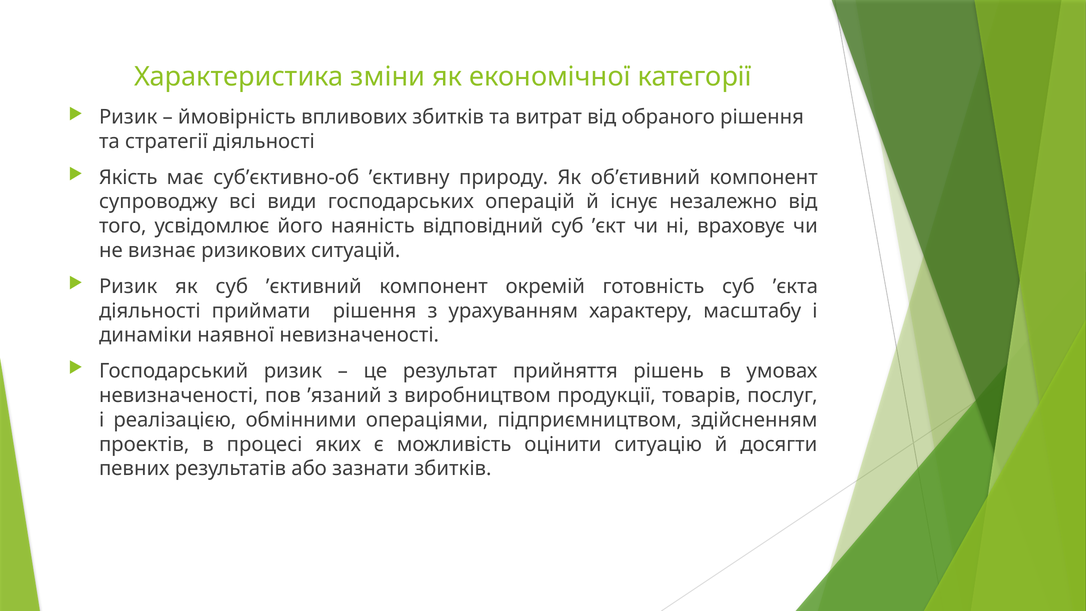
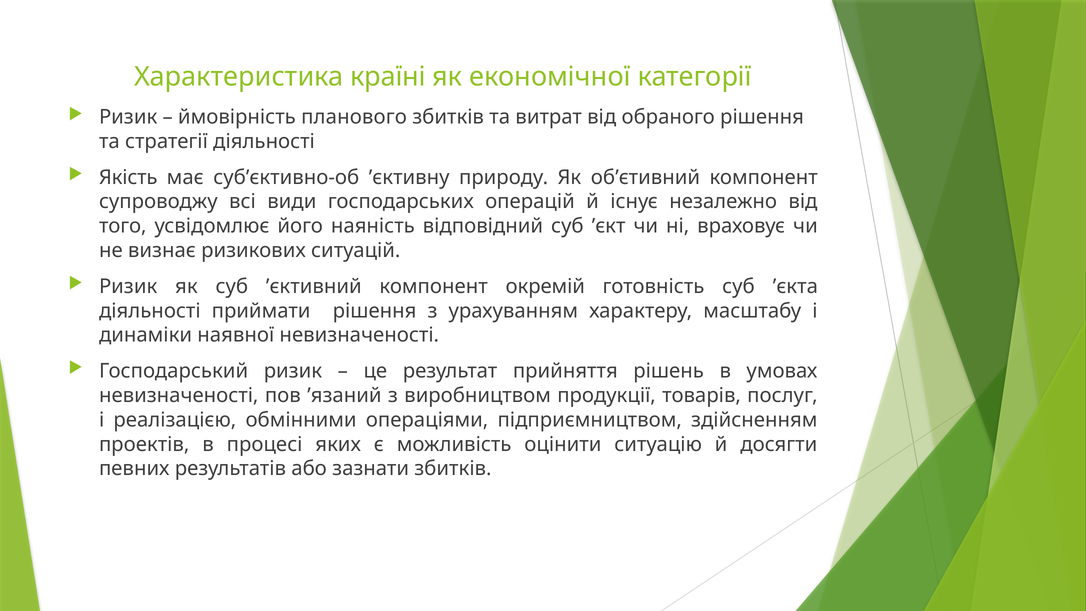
зміни: зміни -> країні
впливових: впливових -> планового
